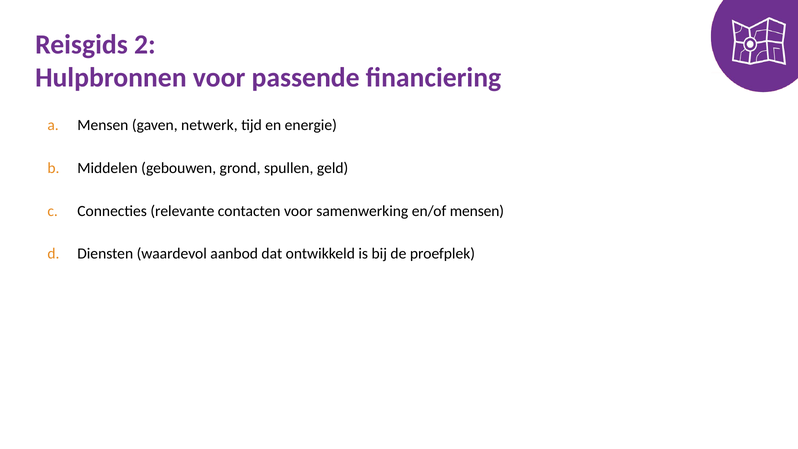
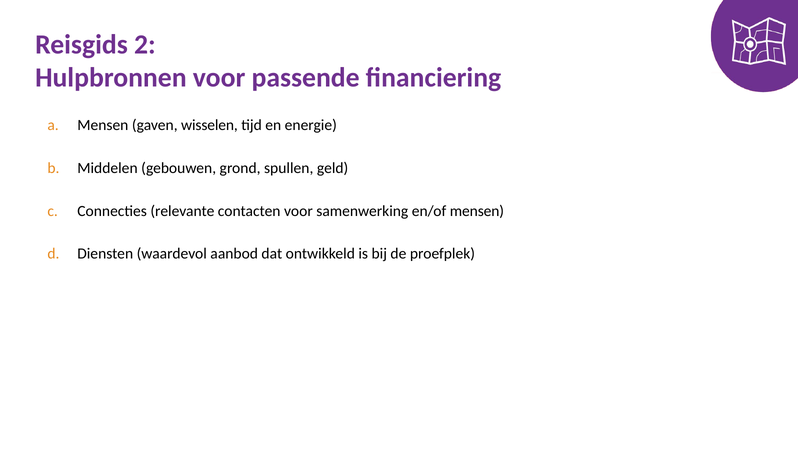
netwerk: netwerk -> wisselen
